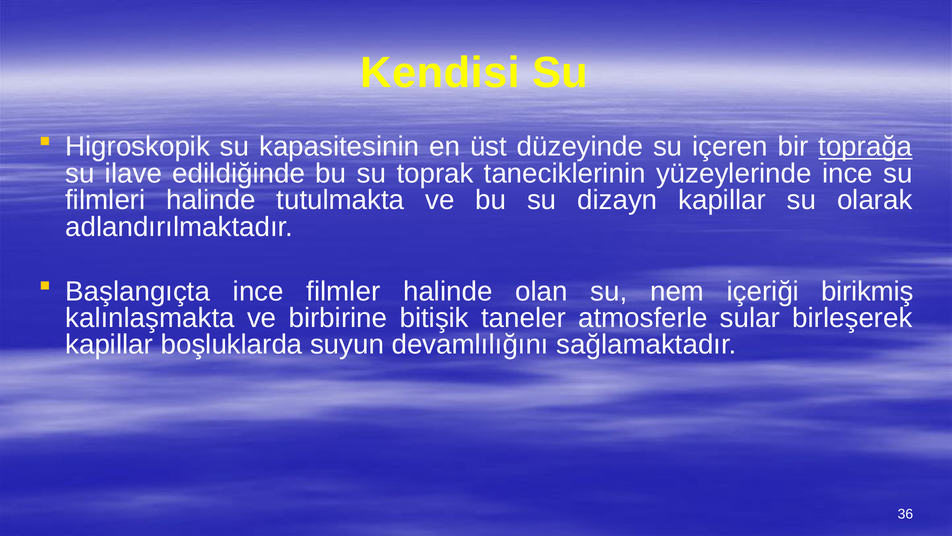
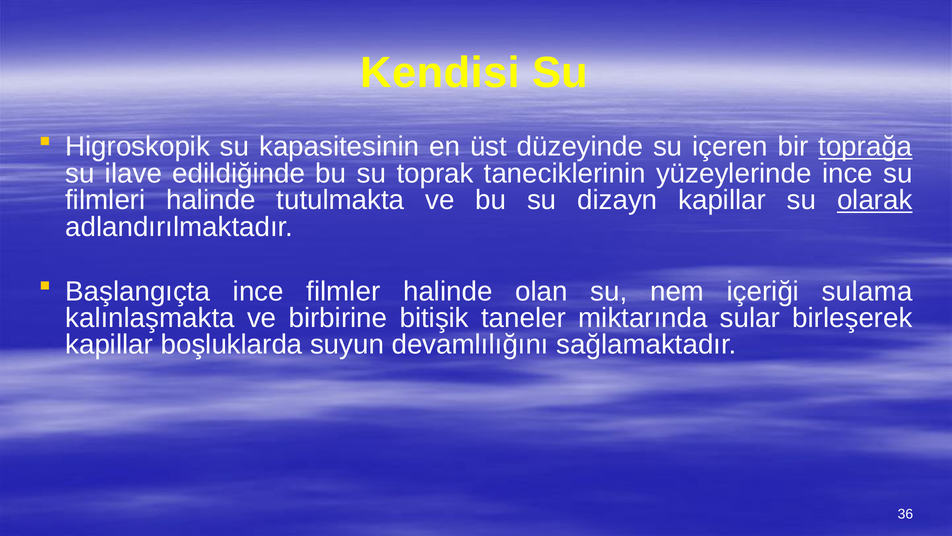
olarak underline: none -> present
birikmiş: birikmiş -> sulama
atmosferle: atmosferle -> miktarında
